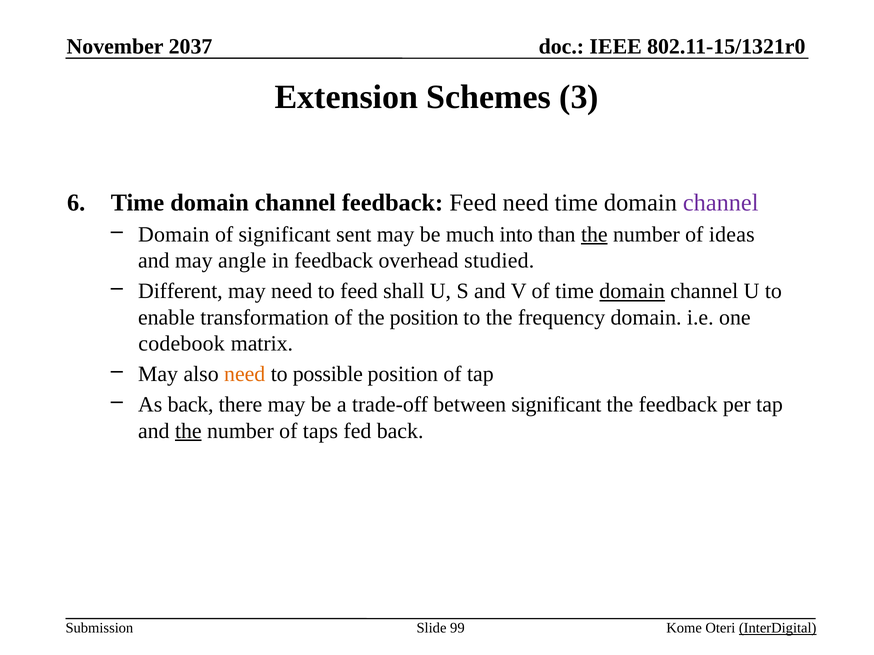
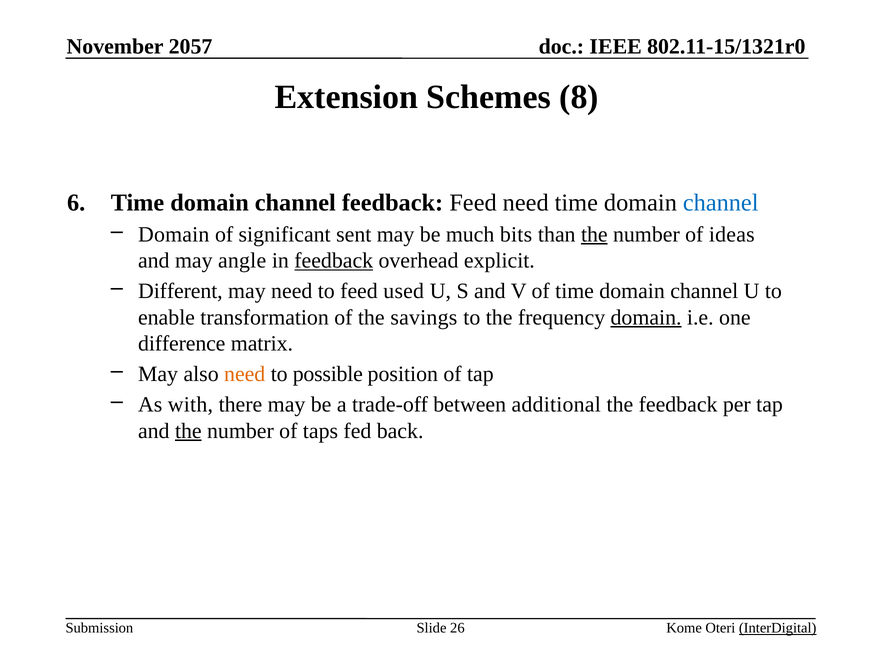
2037: 2037 -> 2057
3: 3 -> 8
channel at (721, 203) colour: purple -> blue
into: into -> bits
feedback at (334, 261) underline: none -> present
studied: studied -> explicit
shall: shall -> used
domain at (632, 291) underline: present -> none
the position: position -> savings
domain at (646, 318) underline: none -> present
codebook: codebook -> difference
As back: back -> with
between significant: significant -> additional
99: 99 -> 26
